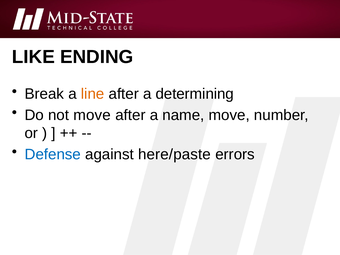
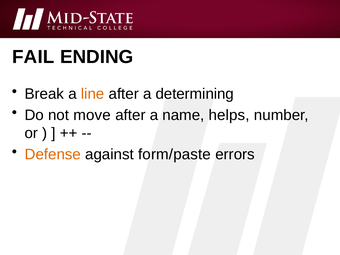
LIKE: LIKE -> FAIL
name move: move -> helps
Defense colour: blue -> orange
here/paste: here/paste -> form/paste
